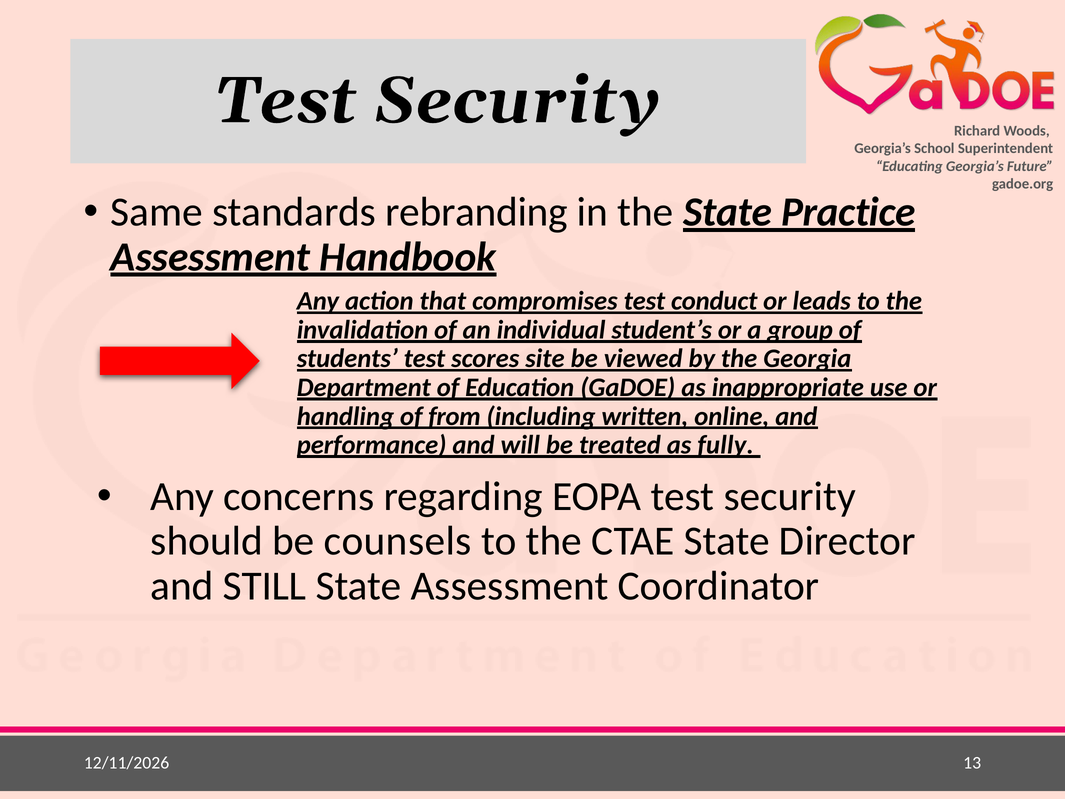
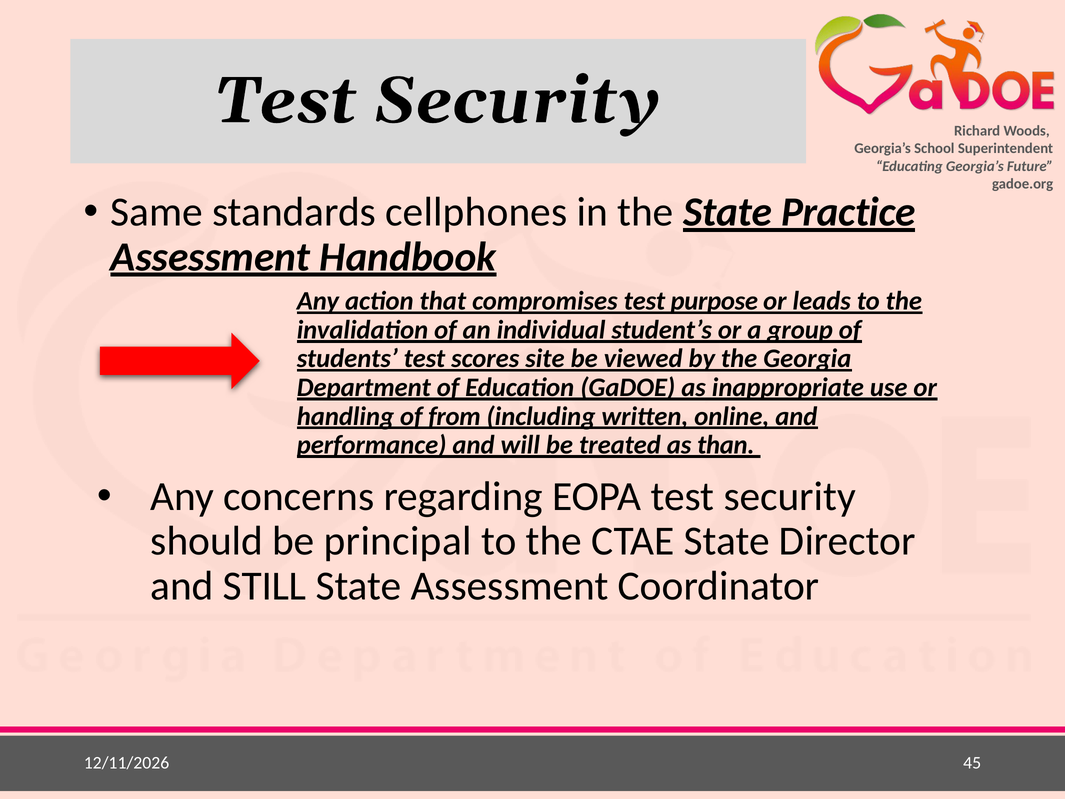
rebranding: rebranding -> cellphones
conduct: conduct -> purpose
fully: fully -> than
counsels: counsels -> principal
13: 13 -> 45
